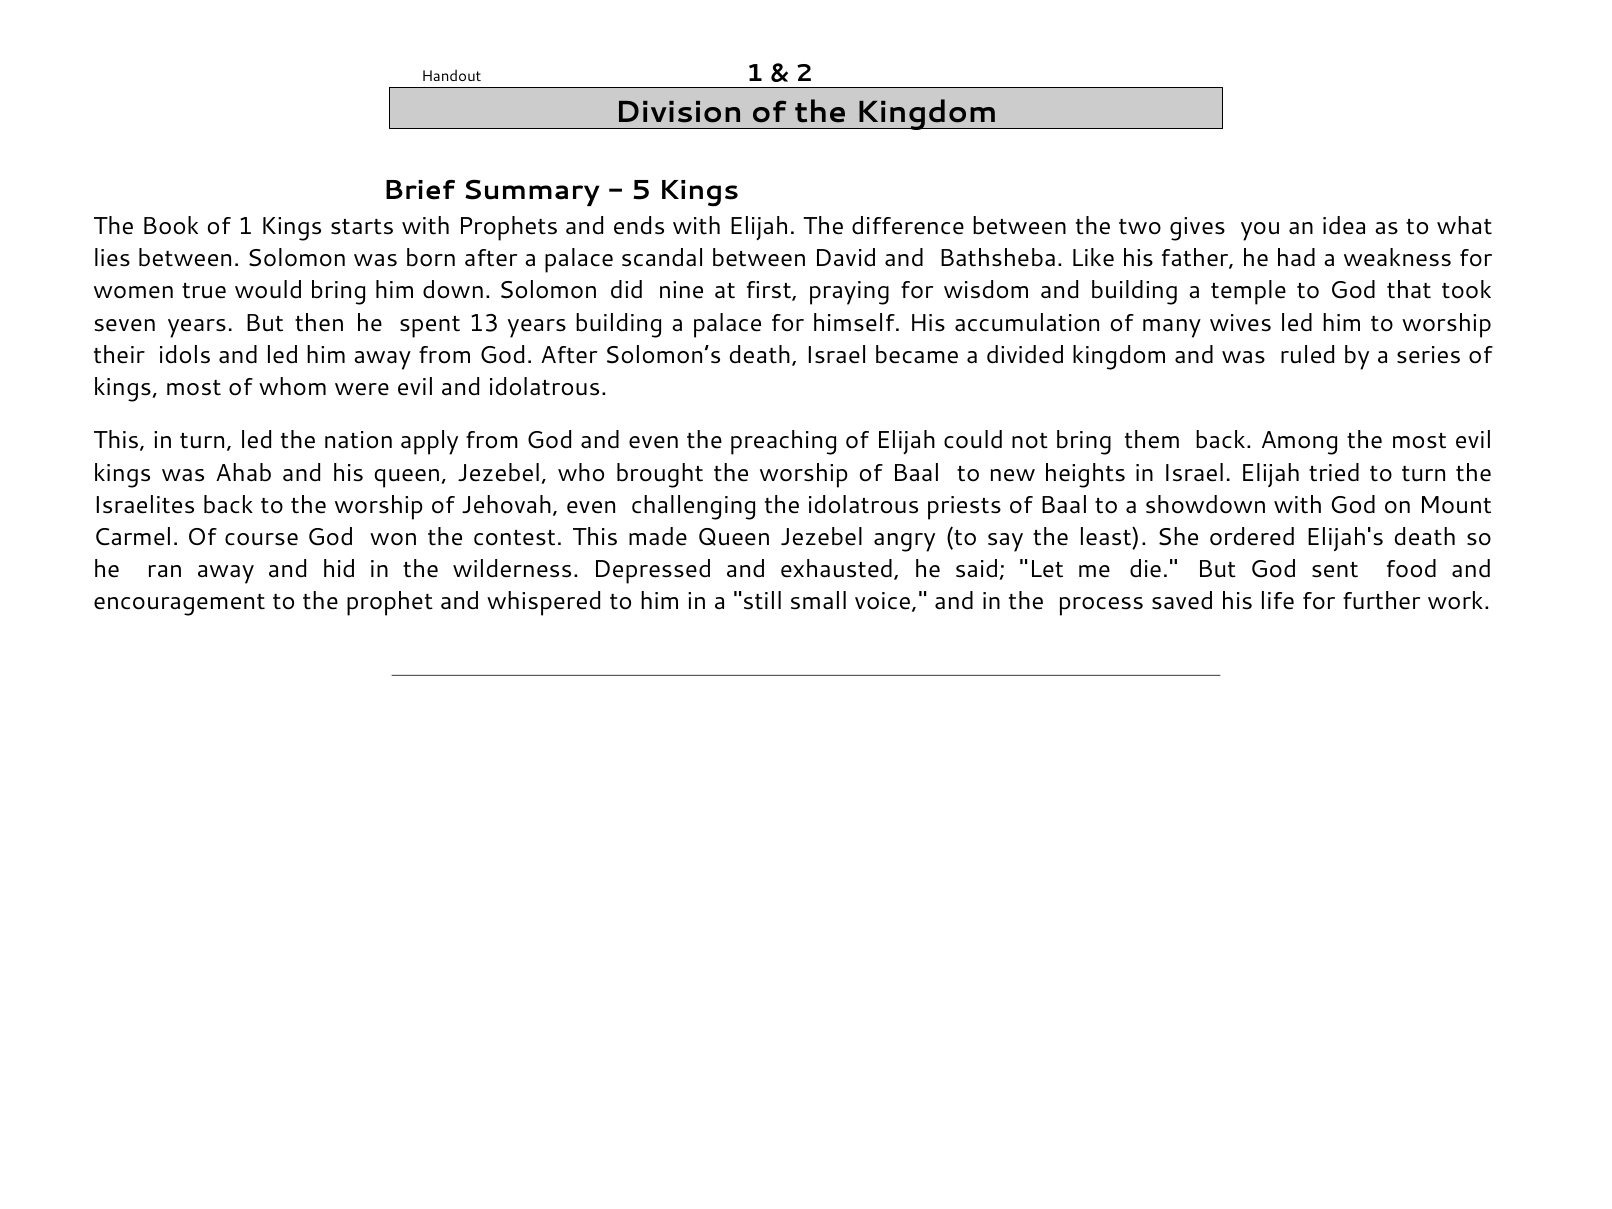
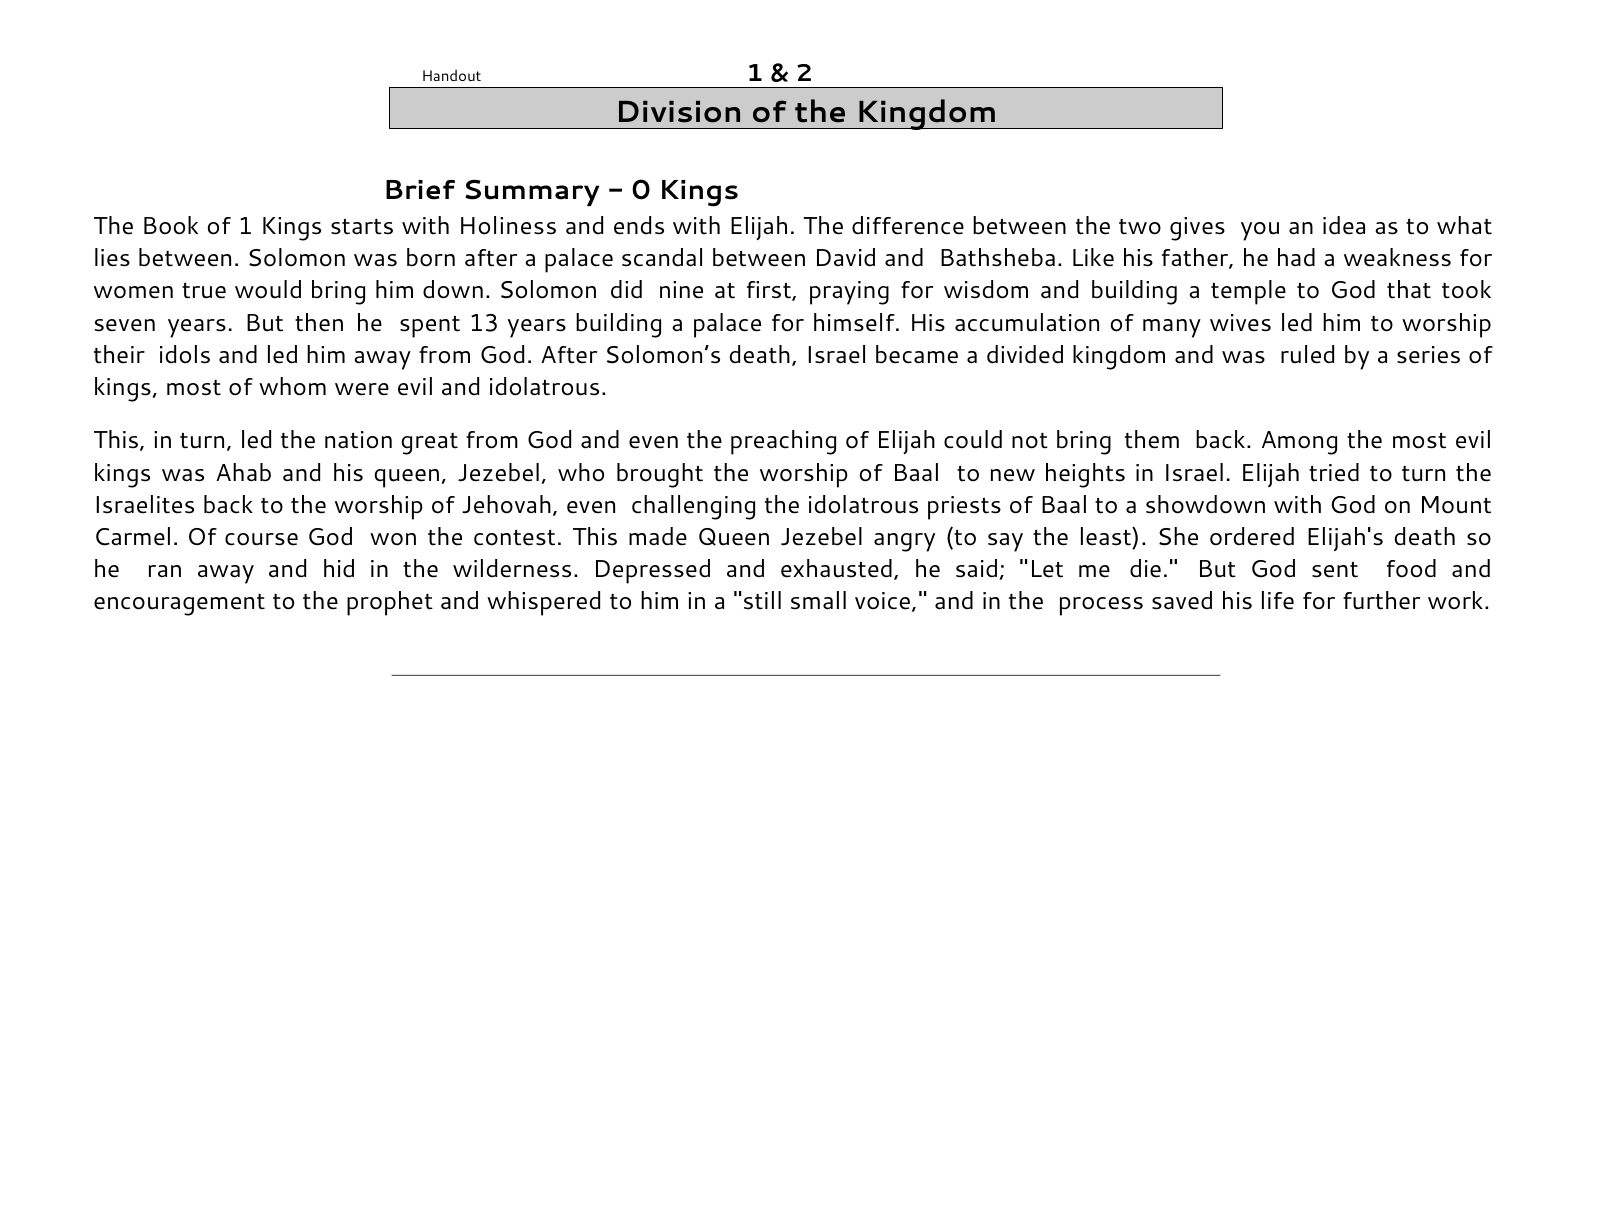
5: 5 -> 0
Prophets: Prophets -> Holiness
apply: apply -> great
